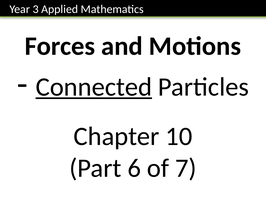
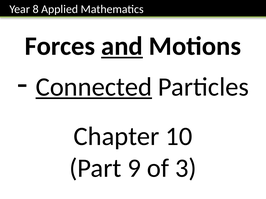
3: 3 -> 8
and underline: none -> present
6: 6 -> 9
7: 7 -> 3
